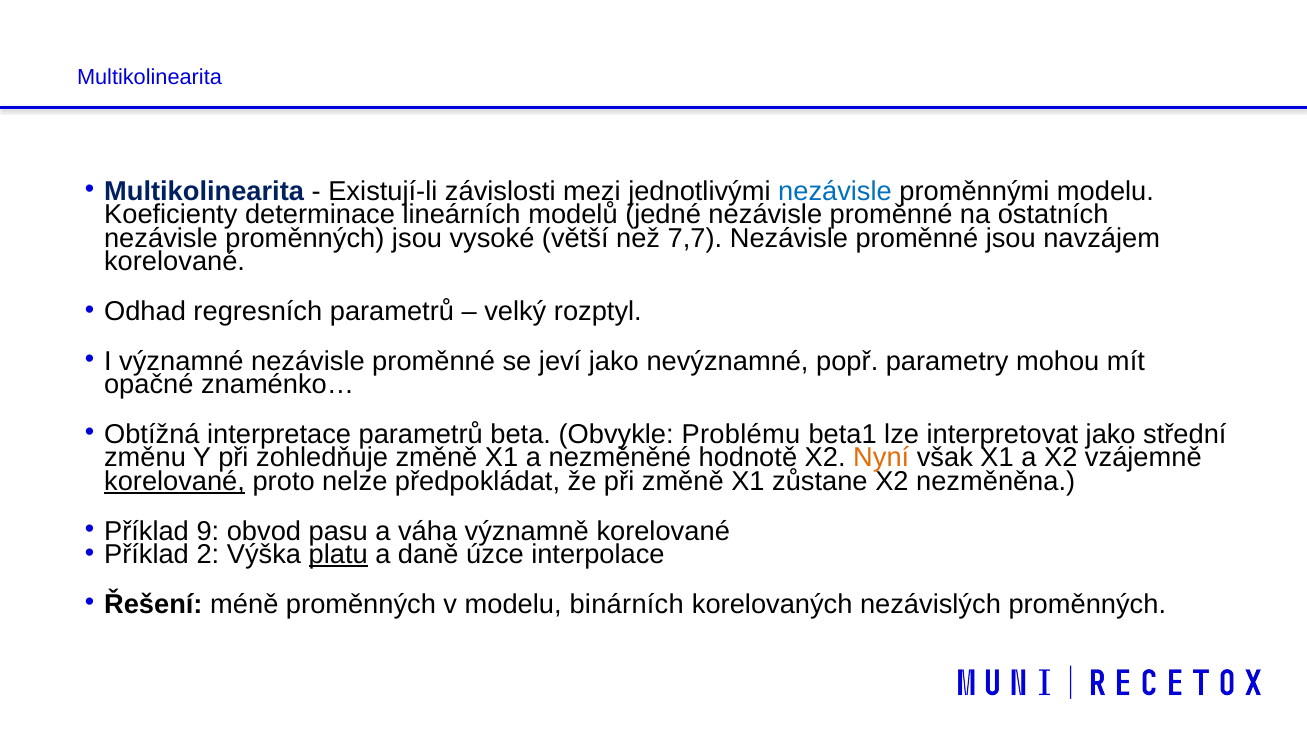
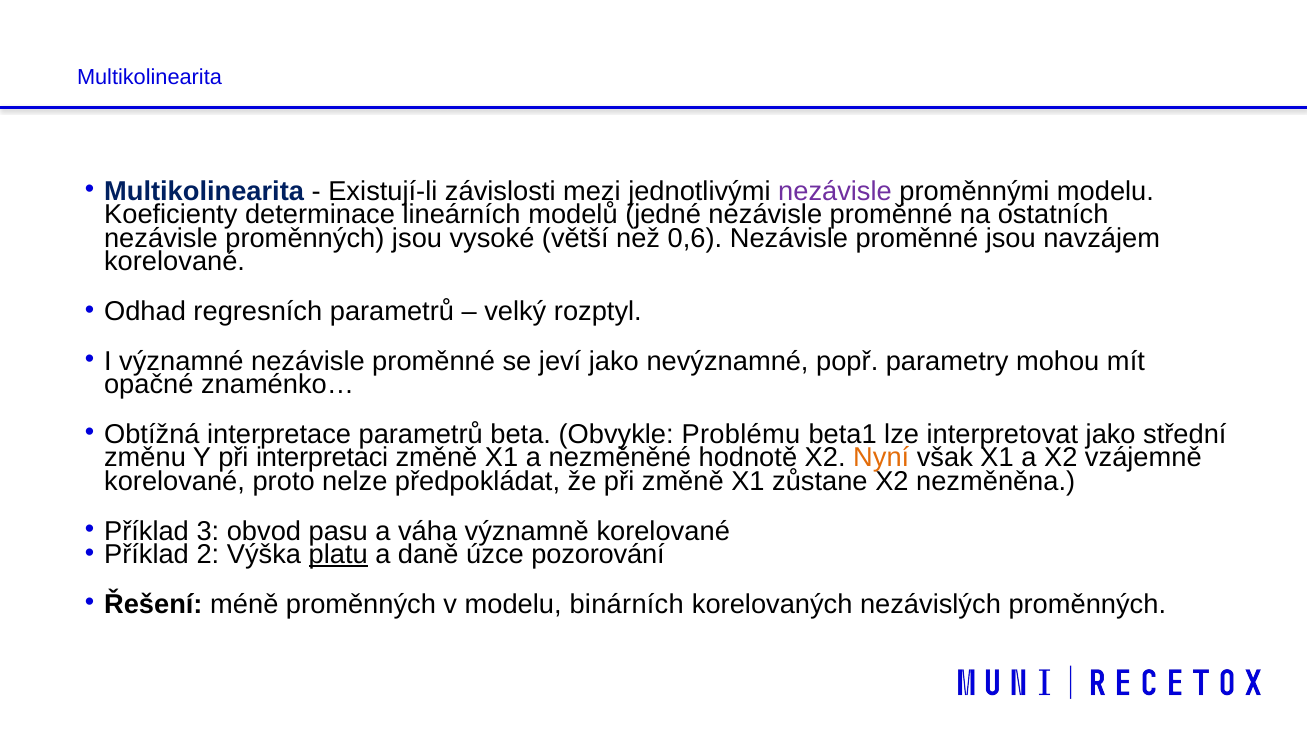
nezávisle at (835, 191) colour: blue -> purple
7,7: 7,7 -> 0,6
zohledňuje: zohledňuje -> interpretaci
korelované at (175, 481) underline: present -> none
9: 9 -> 3
interpolace: interpolace -> pozorování
